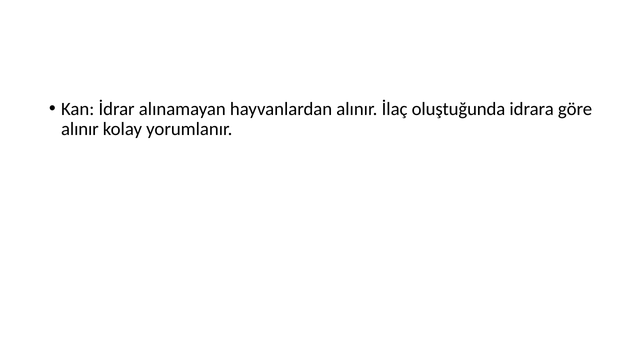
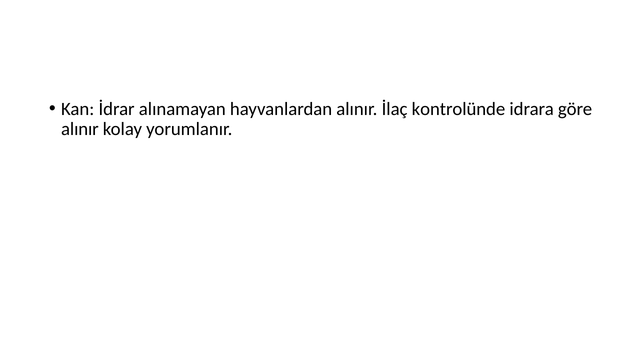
oluştuğunda: oluştuğunda -> kontrolünde
